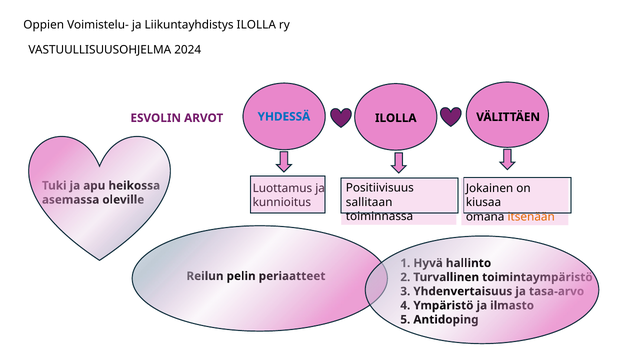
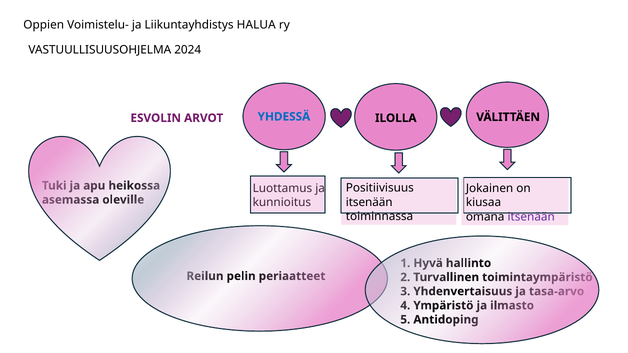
Liikuntayhdistys ILOLLA: ILOLLA -> HALUA
sallitaan at (369, 202): sallitaan -> itsenään
itsenään at (531, 217) colour: orange -> purple
